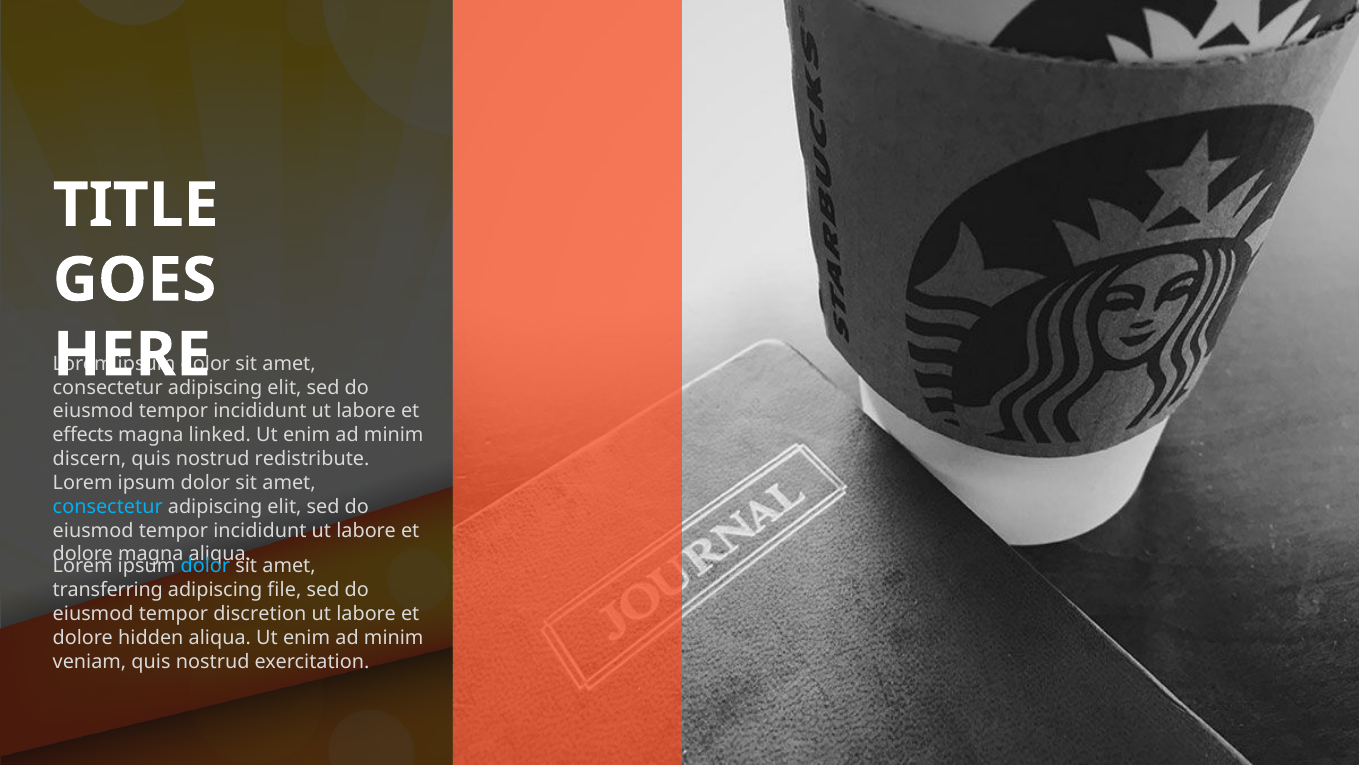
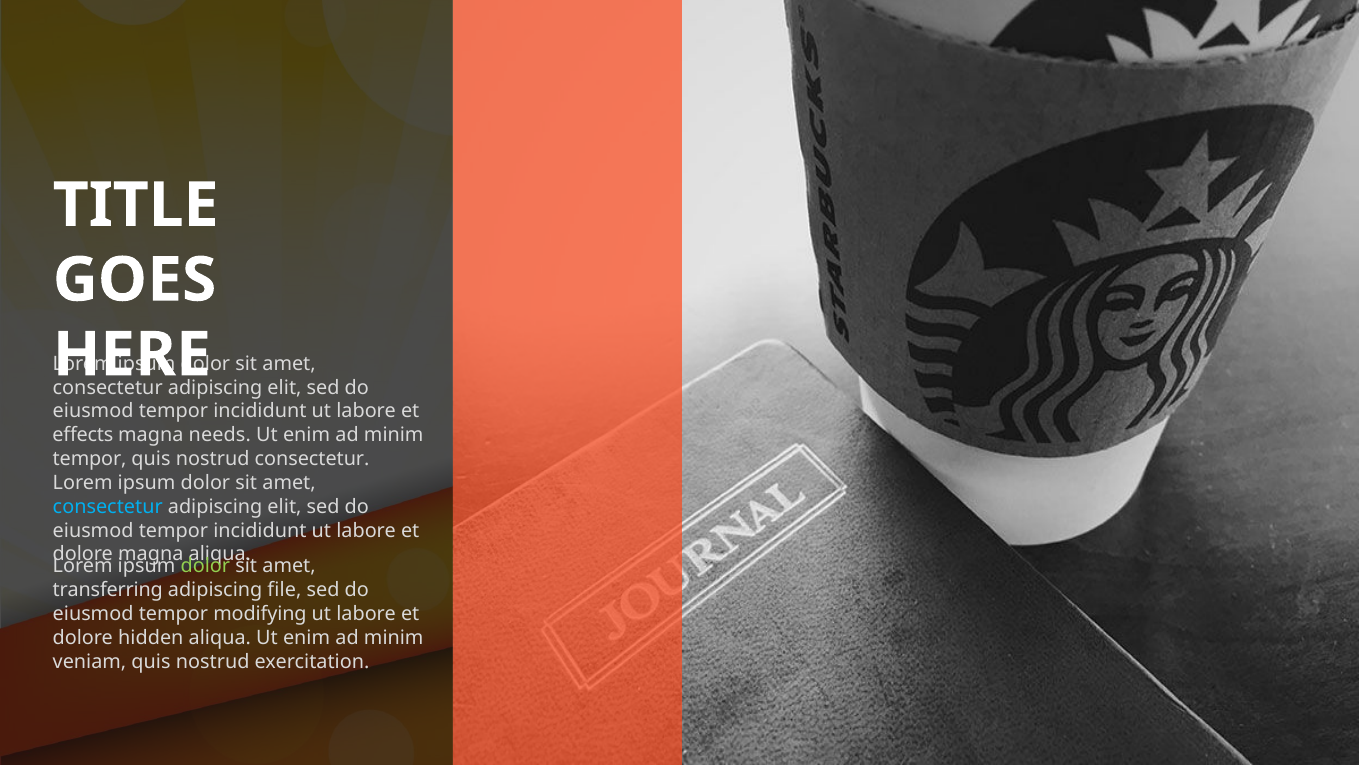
linked: linked -> needs
discern at (89, 459): discern -> tempor
nostrud redistribute: redistribute -> consectetur
dolor at (205, 566) colour: light blue -> light green
discretion: discretion -> modifying
